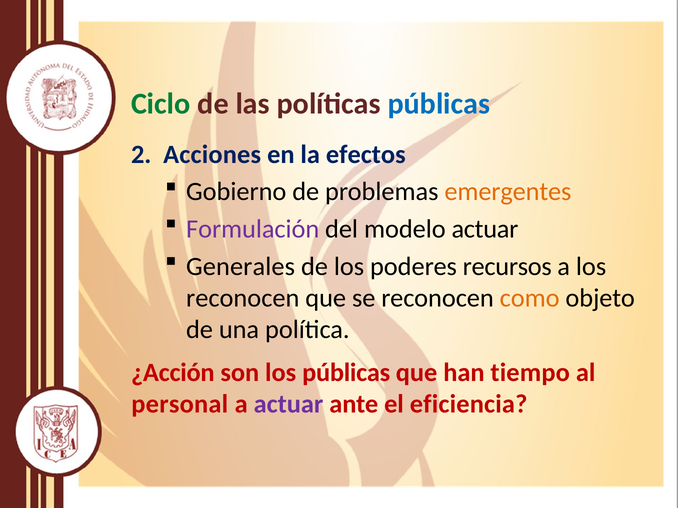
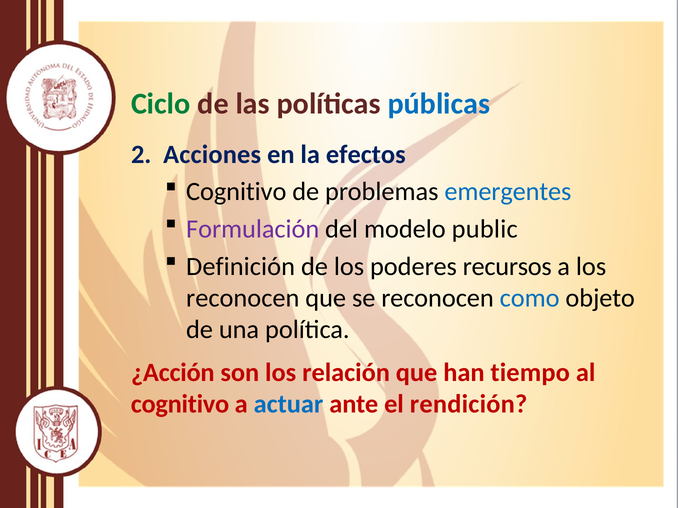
Gobierno at (236, 192): Gobierno -> Cognitivo
emergentes colour: orange -> blue
modelo actuar: actuar -> public
Generales: Generales -> Definición
como colour: orange -> blue
los públicas: públicas -> relación
personal at (180, 405): personal -> cognitivo
actuar at (288, 405) colour: purple -> blue
eficiencia: eficiencia -> rendición
